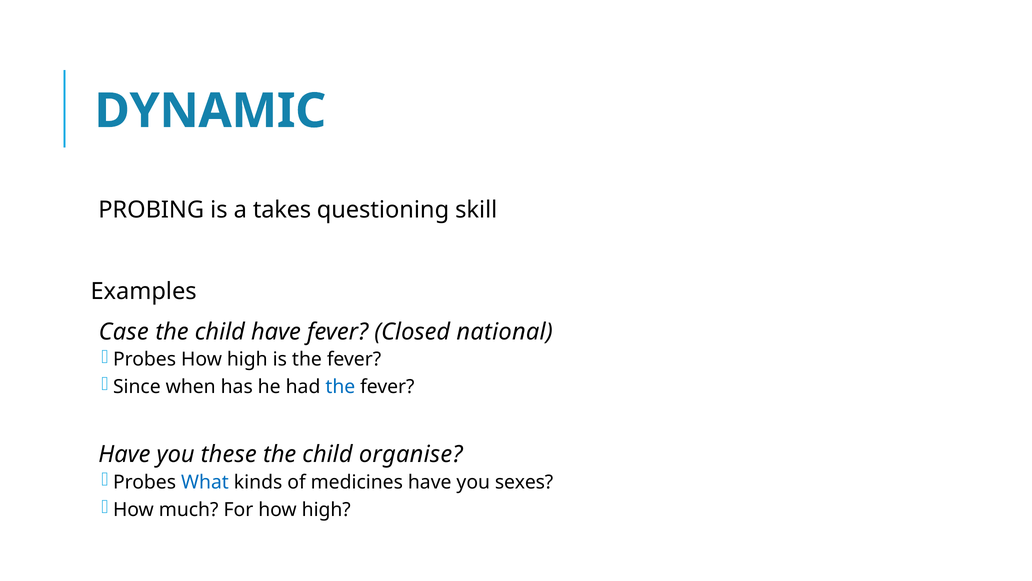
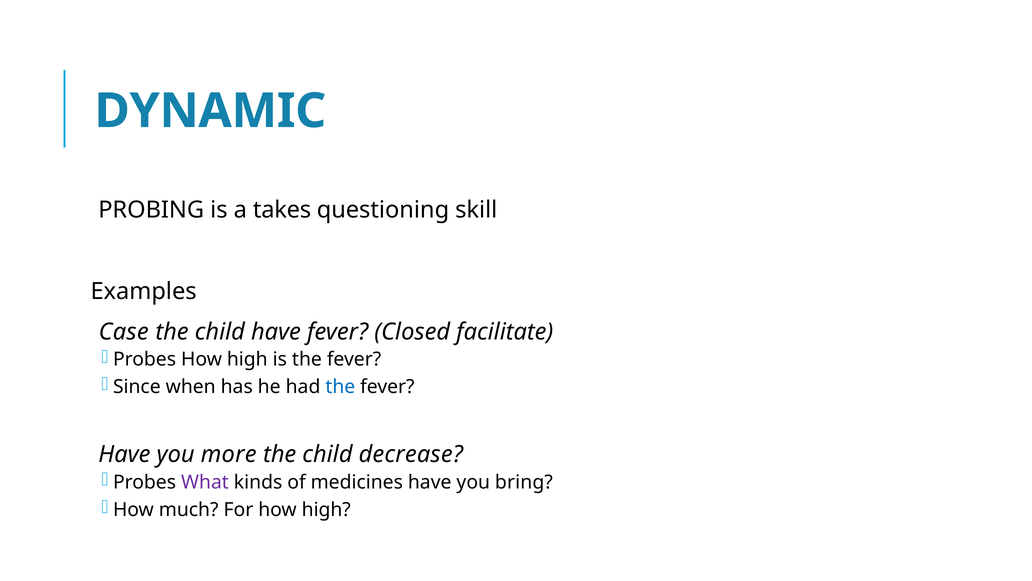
national: national -> facilitate
these: these -> more
organise: organise -> decrease
What colour: blue -> purple
sexes: sexes -> bring
